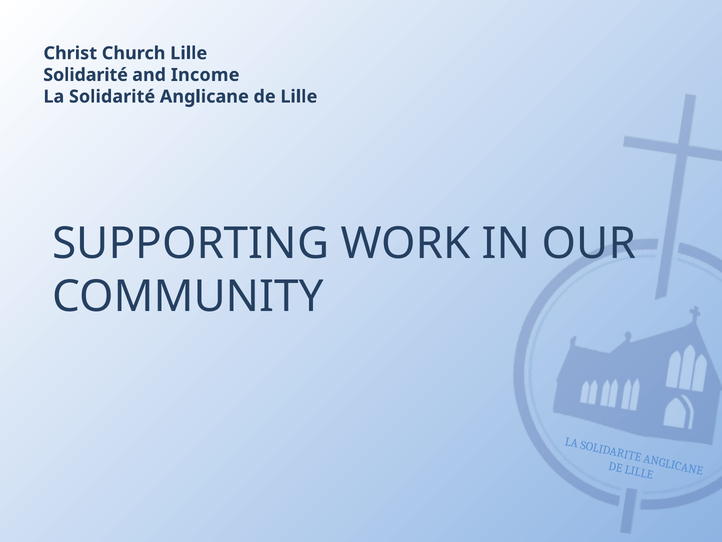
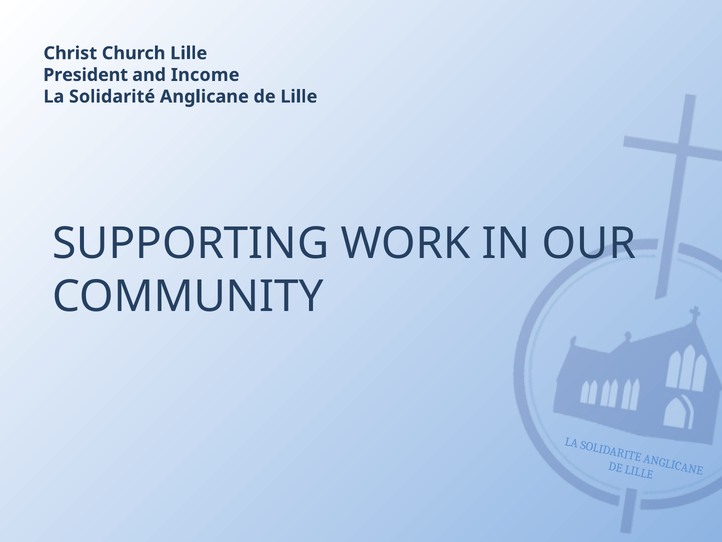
Solidarité at (86, 75): Solidarité -> President
